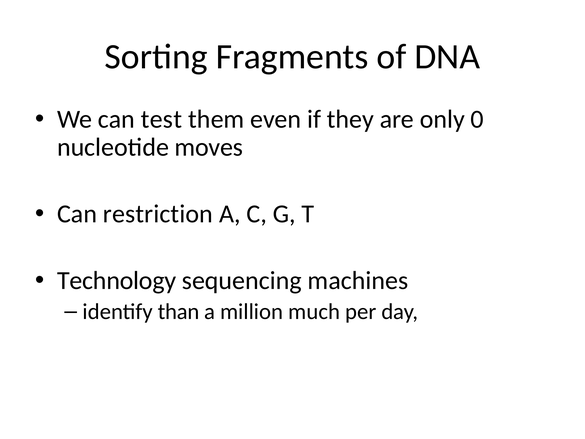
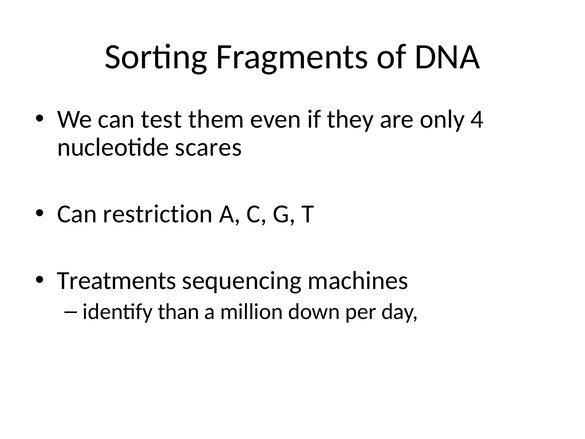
0: 0 -> 4
moves: moves -> scares
Technology: Technology -> Treatments
much: much -> down
